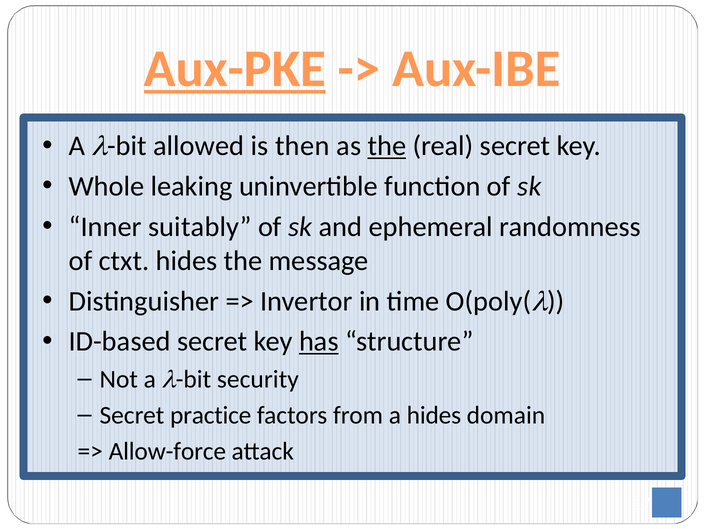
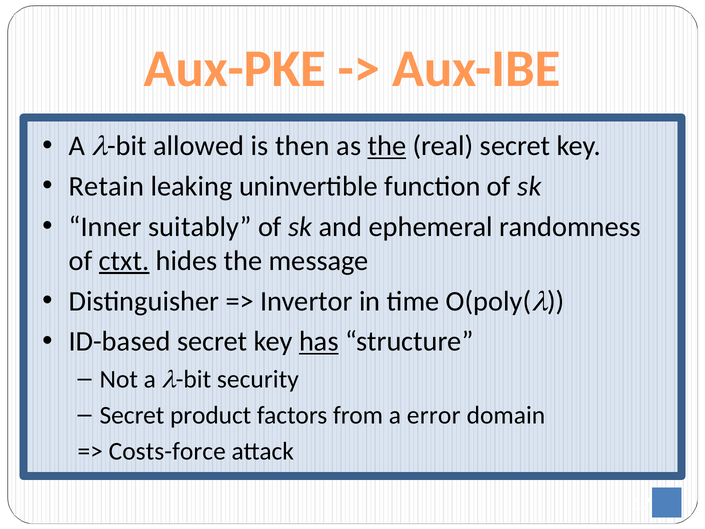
Aux-PKE underline: present -> none
Whole: Whole -> Retain
ctxt underline: none -> present
practice: practice -> product
a hides: hides -> error
Allow-force: Allow-force -> Costs-force
